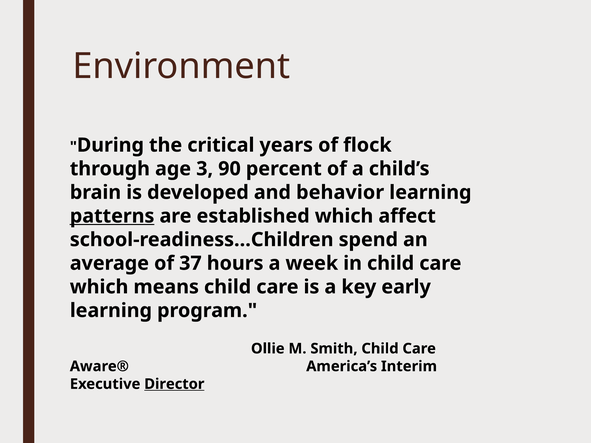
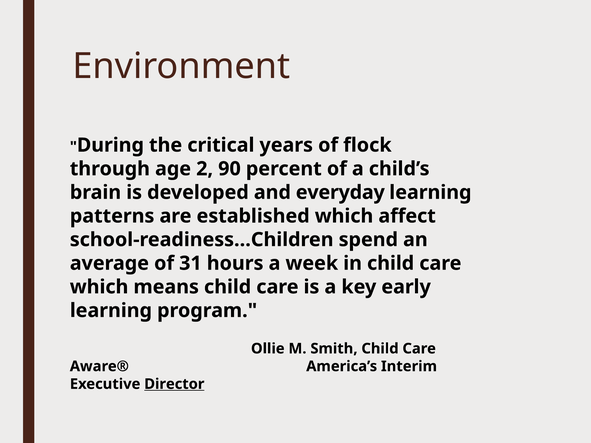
3: 3 -> 2
behavior: behavior -> everyday
patterns underline: present -> none
37: 37 -> 31
